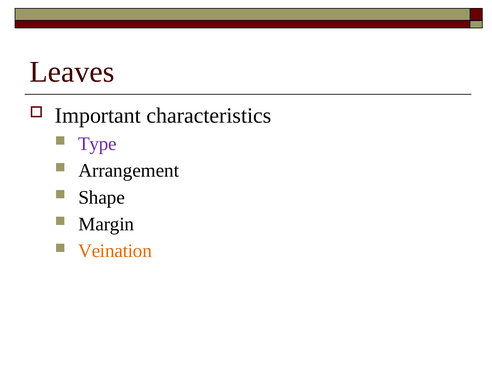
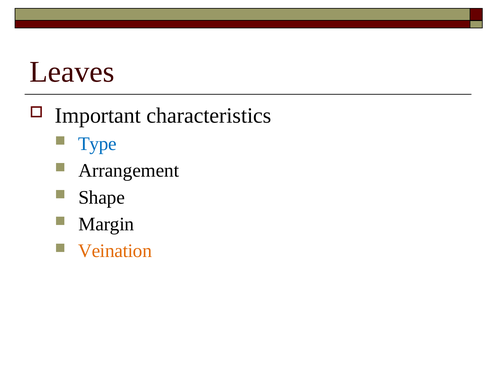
Type colour: purple -> blue
